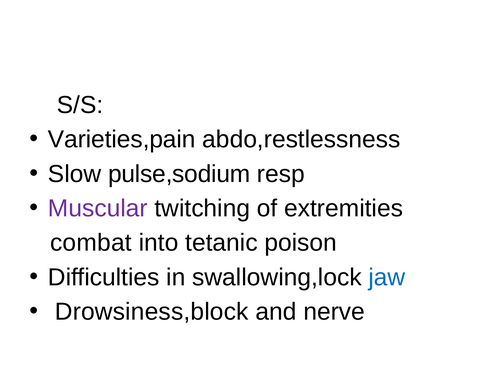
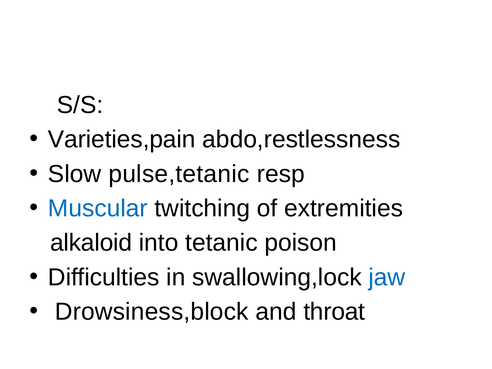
pulse,sodium: pulse,sodium -> pulse,tetanic
Muscular colour: purple -> blue
combat: combat -> alkaloid
nerve: nerve -> throat
